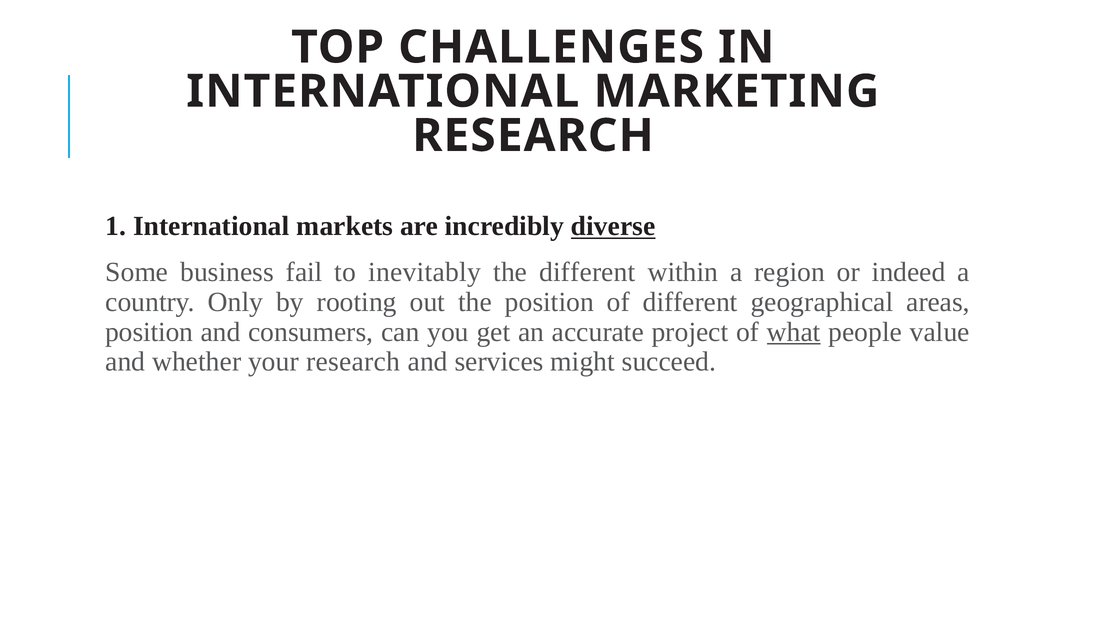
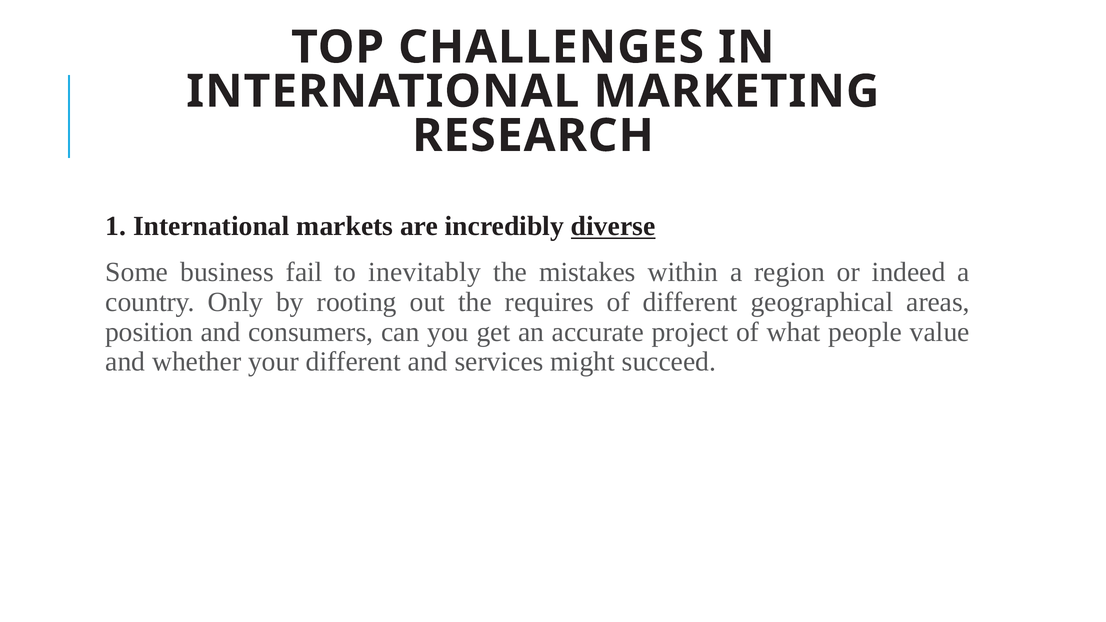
the different: different -> mistakes
the position: position -> requires
what underline: present -> none
your research: research -> different
